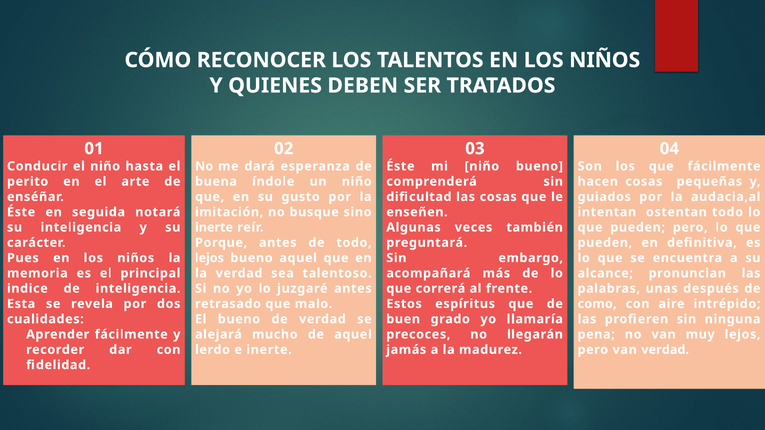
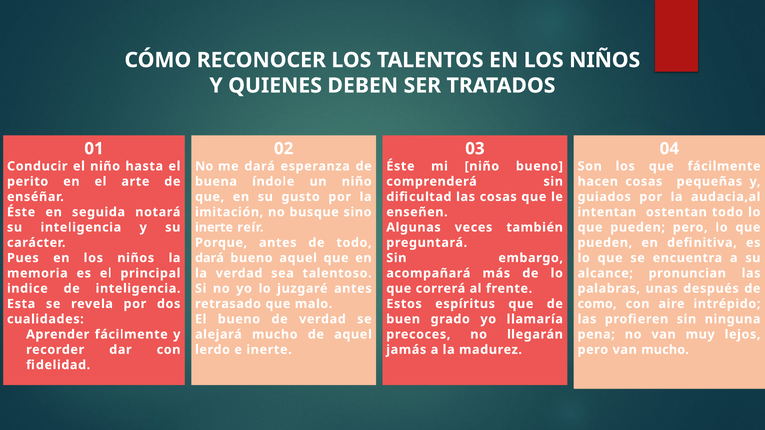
lejos at (209, 258): lejos -> dará
van verdad: verdad -> mucho
